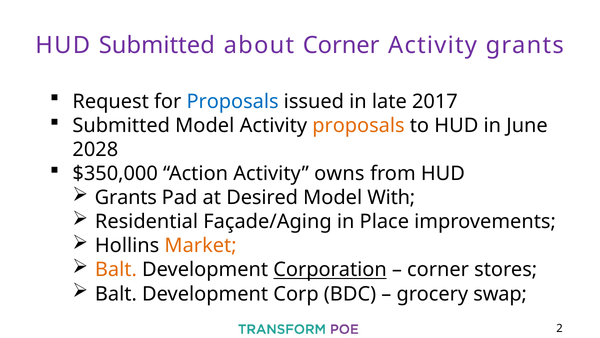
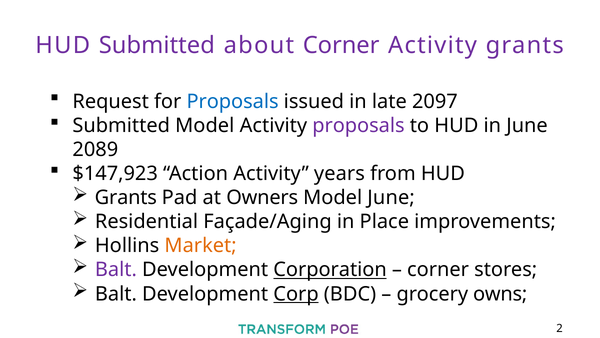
2017: 2017 -> 2097
proposals at (358, 125) colour: orange -> purple
2028: 2028 -> 2089
$350,000: $350,000 -> $147,923
owns: owns -> years
Desired: Desired -> Owners
Model With: With -> June
Balt at (116, 269) colour: orange -> purple
Corp underline: none -> present
swap: swap -> owns
